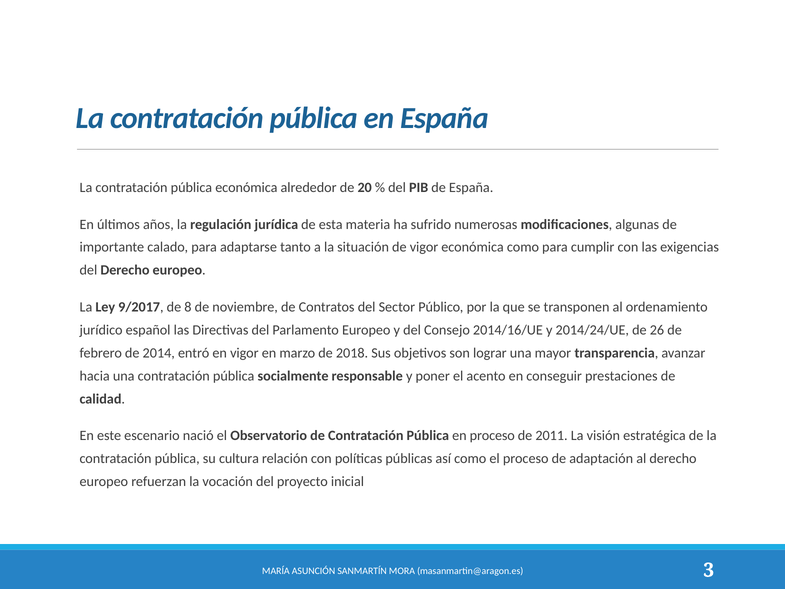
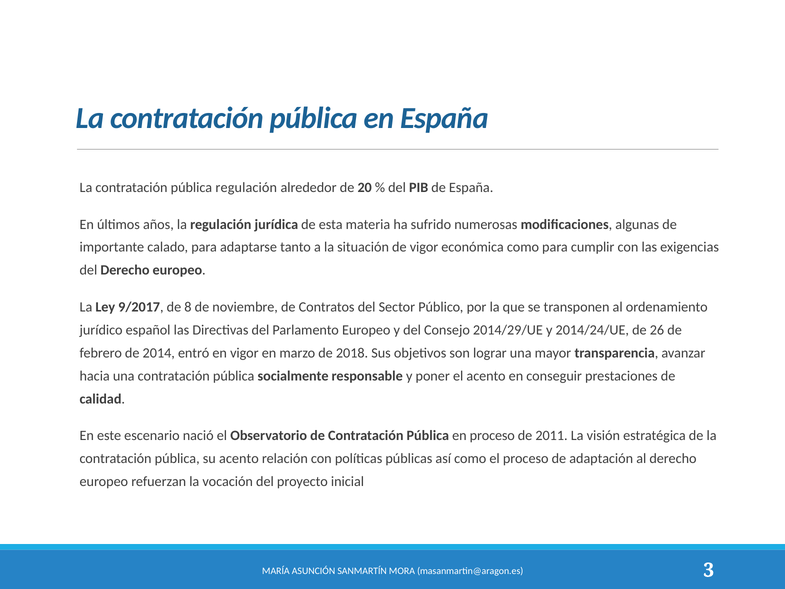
pública económica: económica -> regulación
2014/16/UE: 2014/16/UE -> 2014/29/UE
su cultura: cultura -> acento
